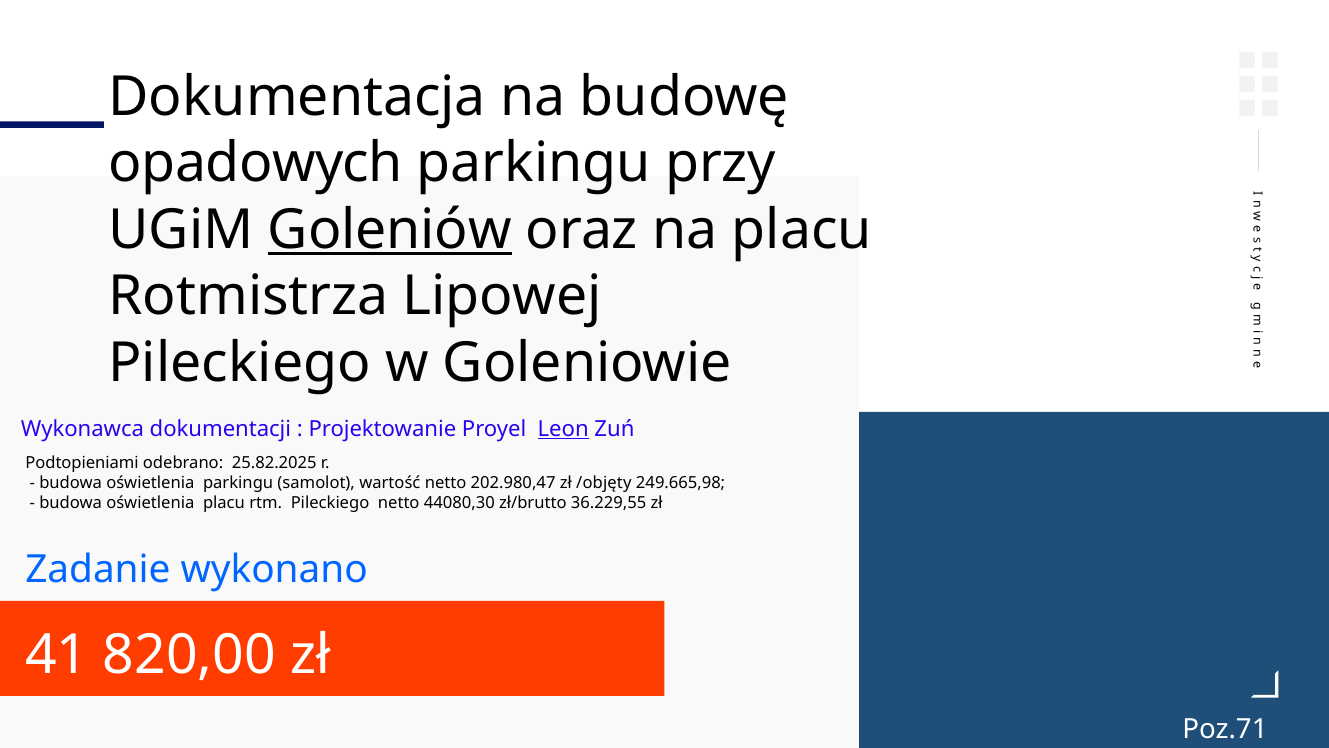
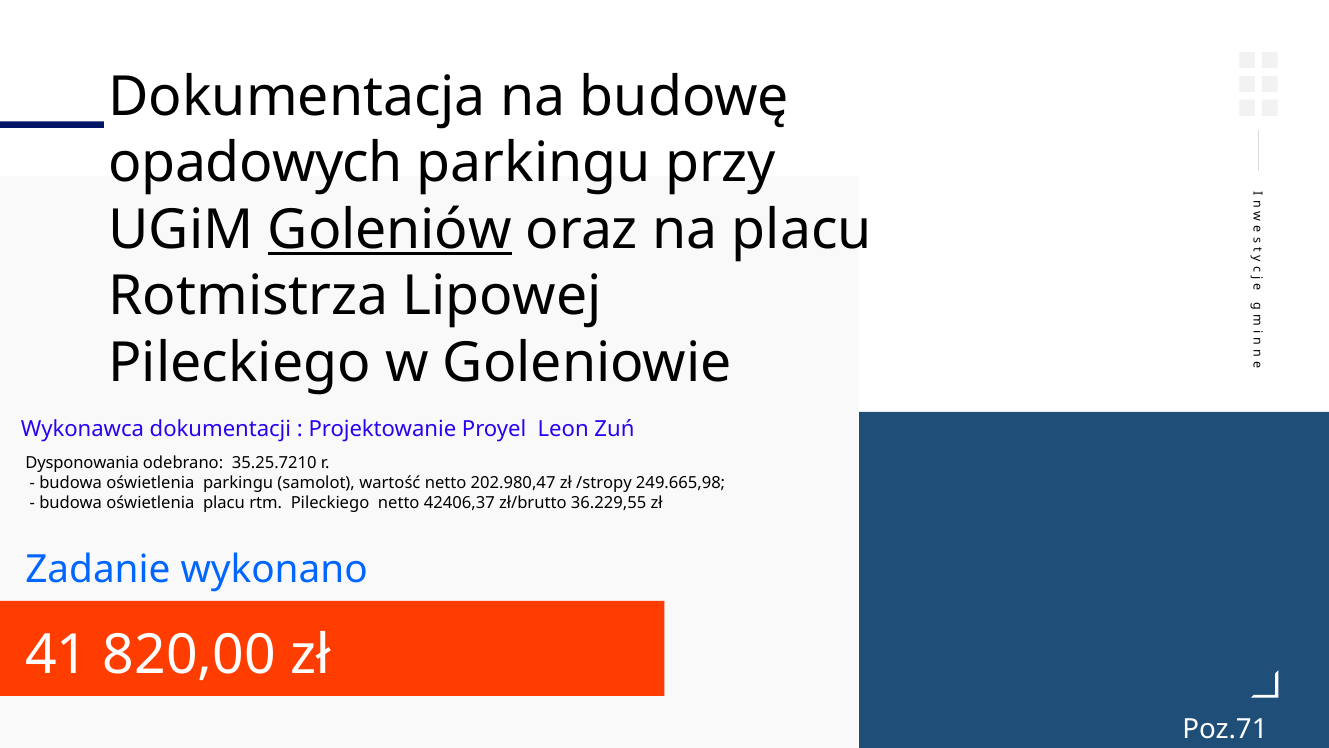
Leon underline: present -> none
Podtopieniami: Podtopieniami -> Dysponowania
25.82.2025: 25.82.2025 -> 35.25.7210
/objęty: /objęty -> /stropy
44080,30: 44080,30 -> 42406,37
